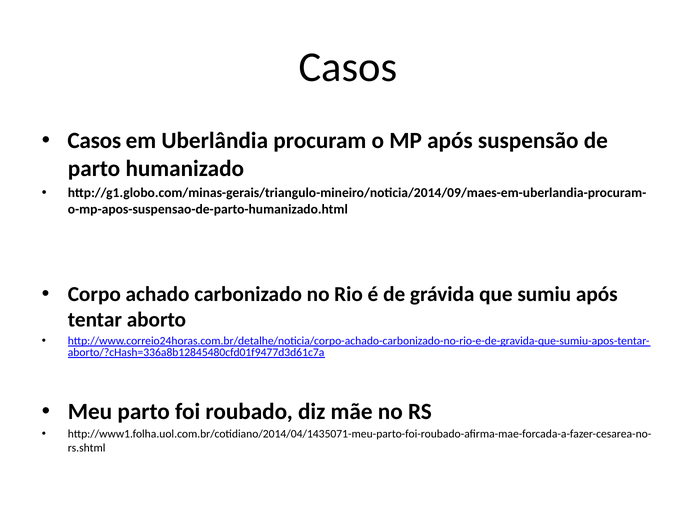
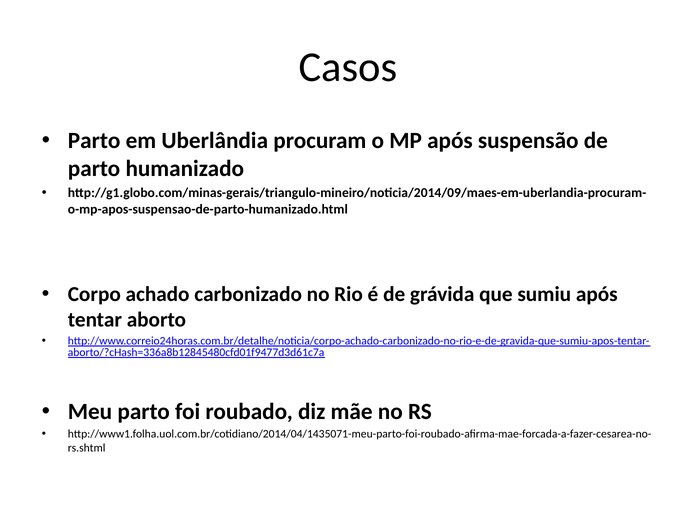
Casos at (94, 141): Casos -> Parto
